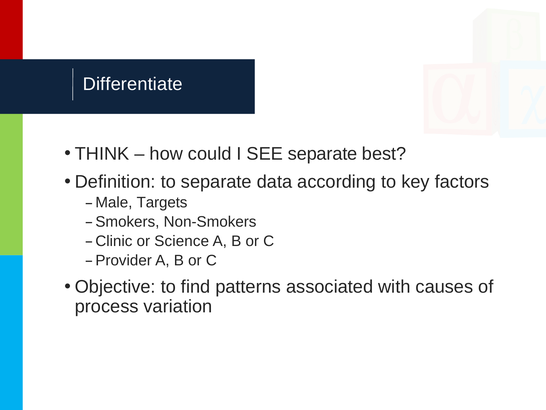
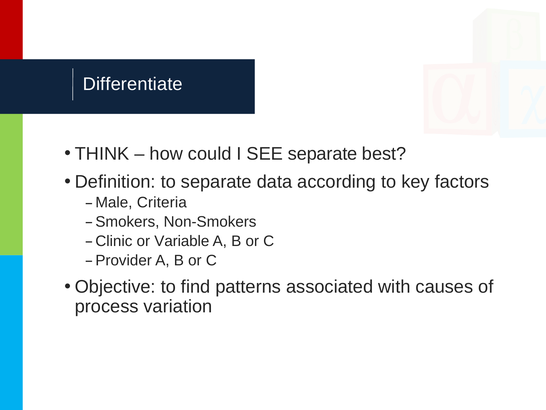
Targets: Targets -> Criteria
Science: Science -> Variable
